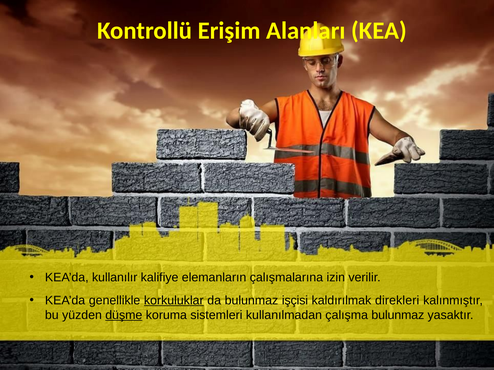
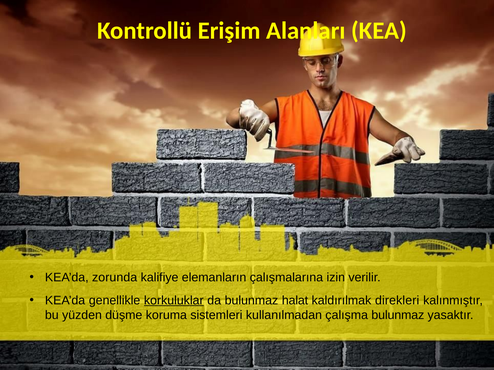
kullanılır: kullanılır -> zorunda
işçisi: işçisi -> halat
düşme underline: present -> none
